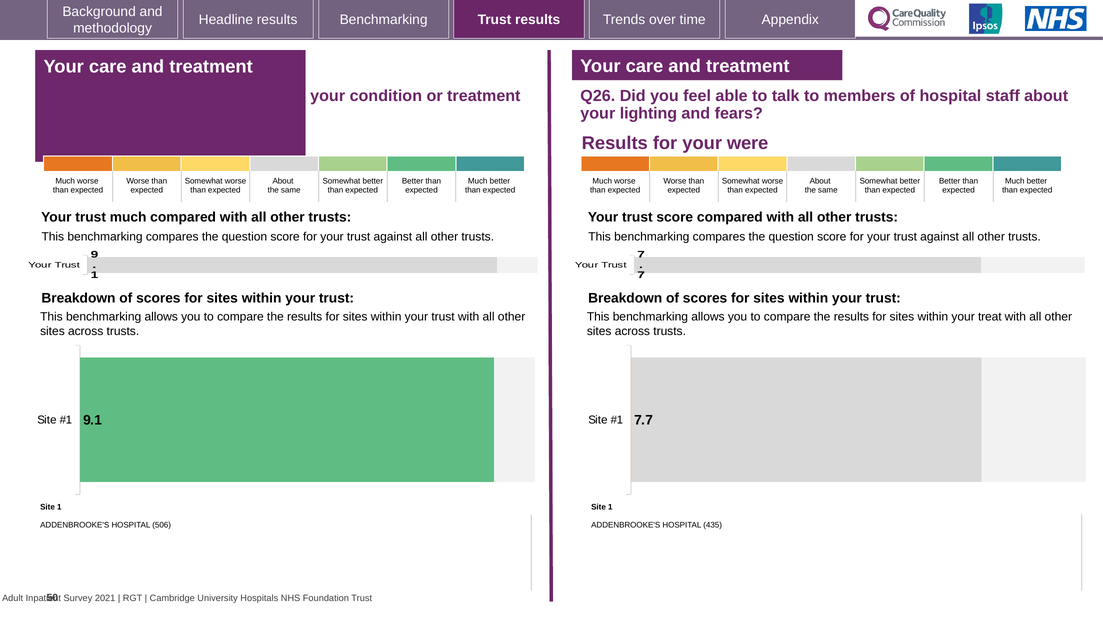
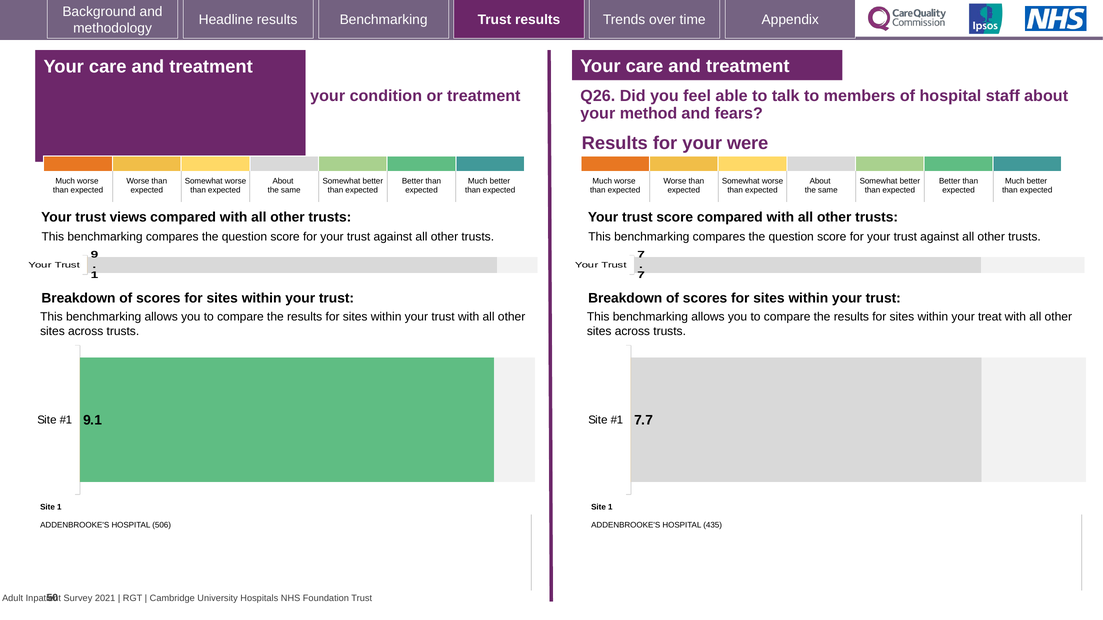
lighting: lighting -> method
much at (128, 217): much -> views
